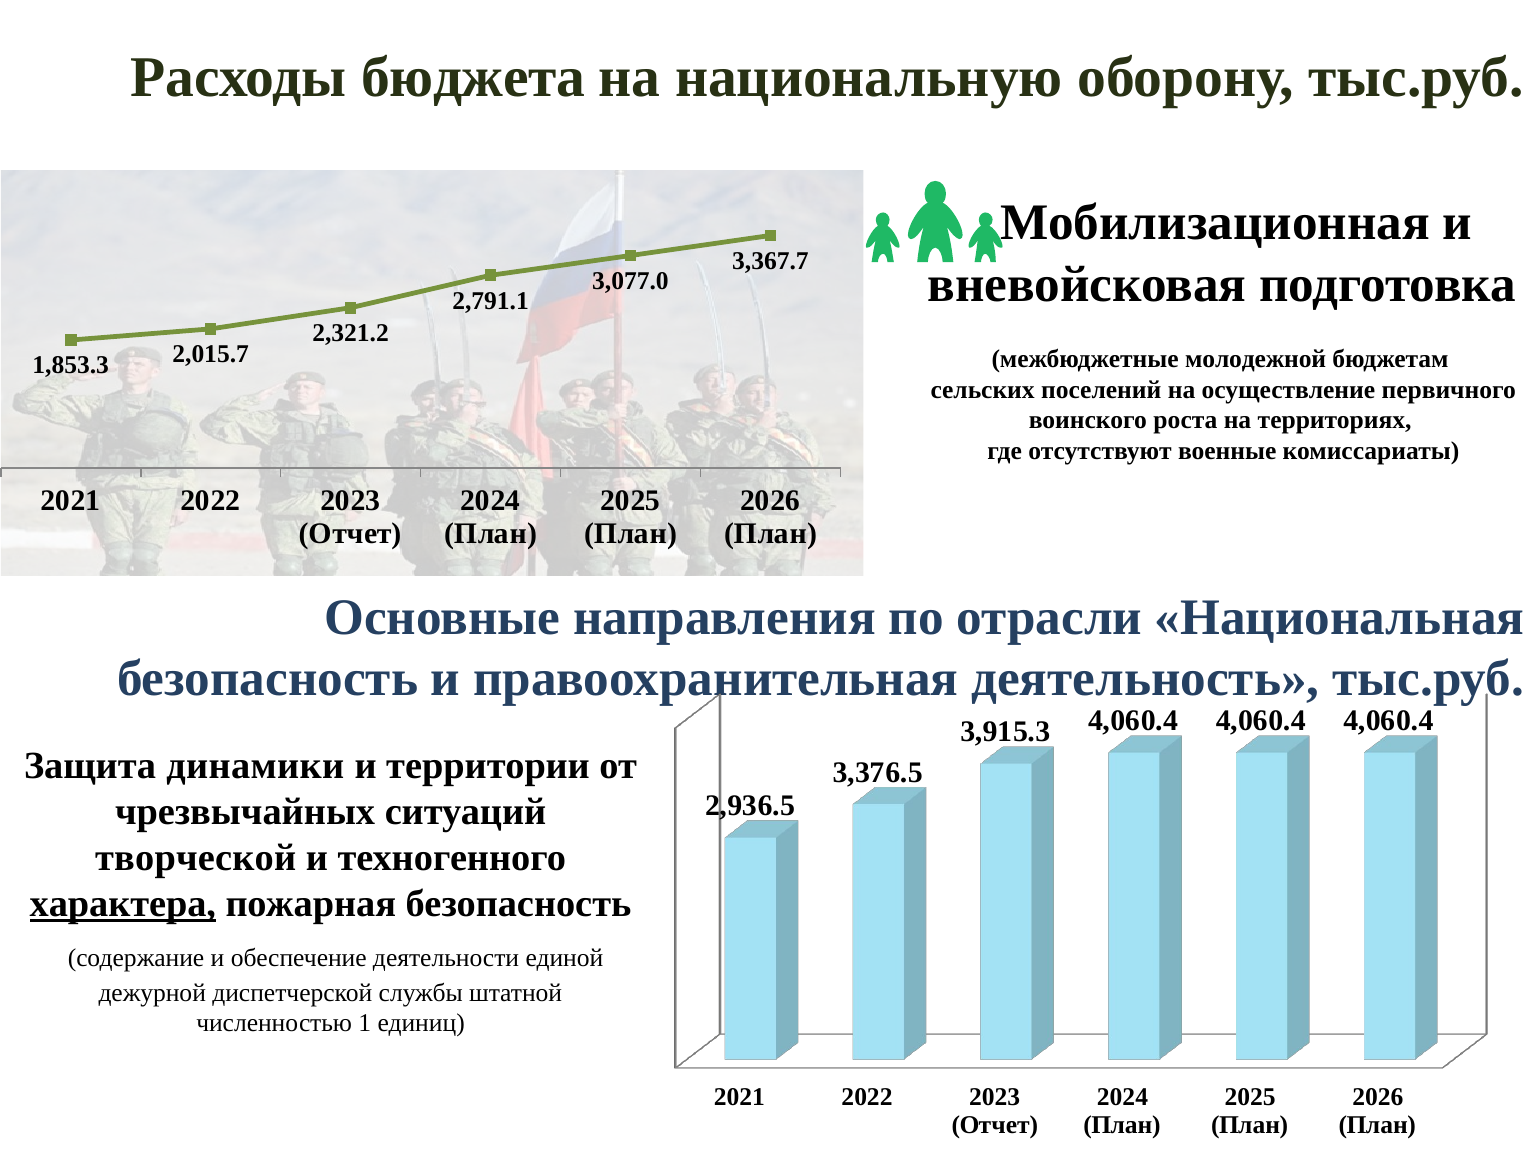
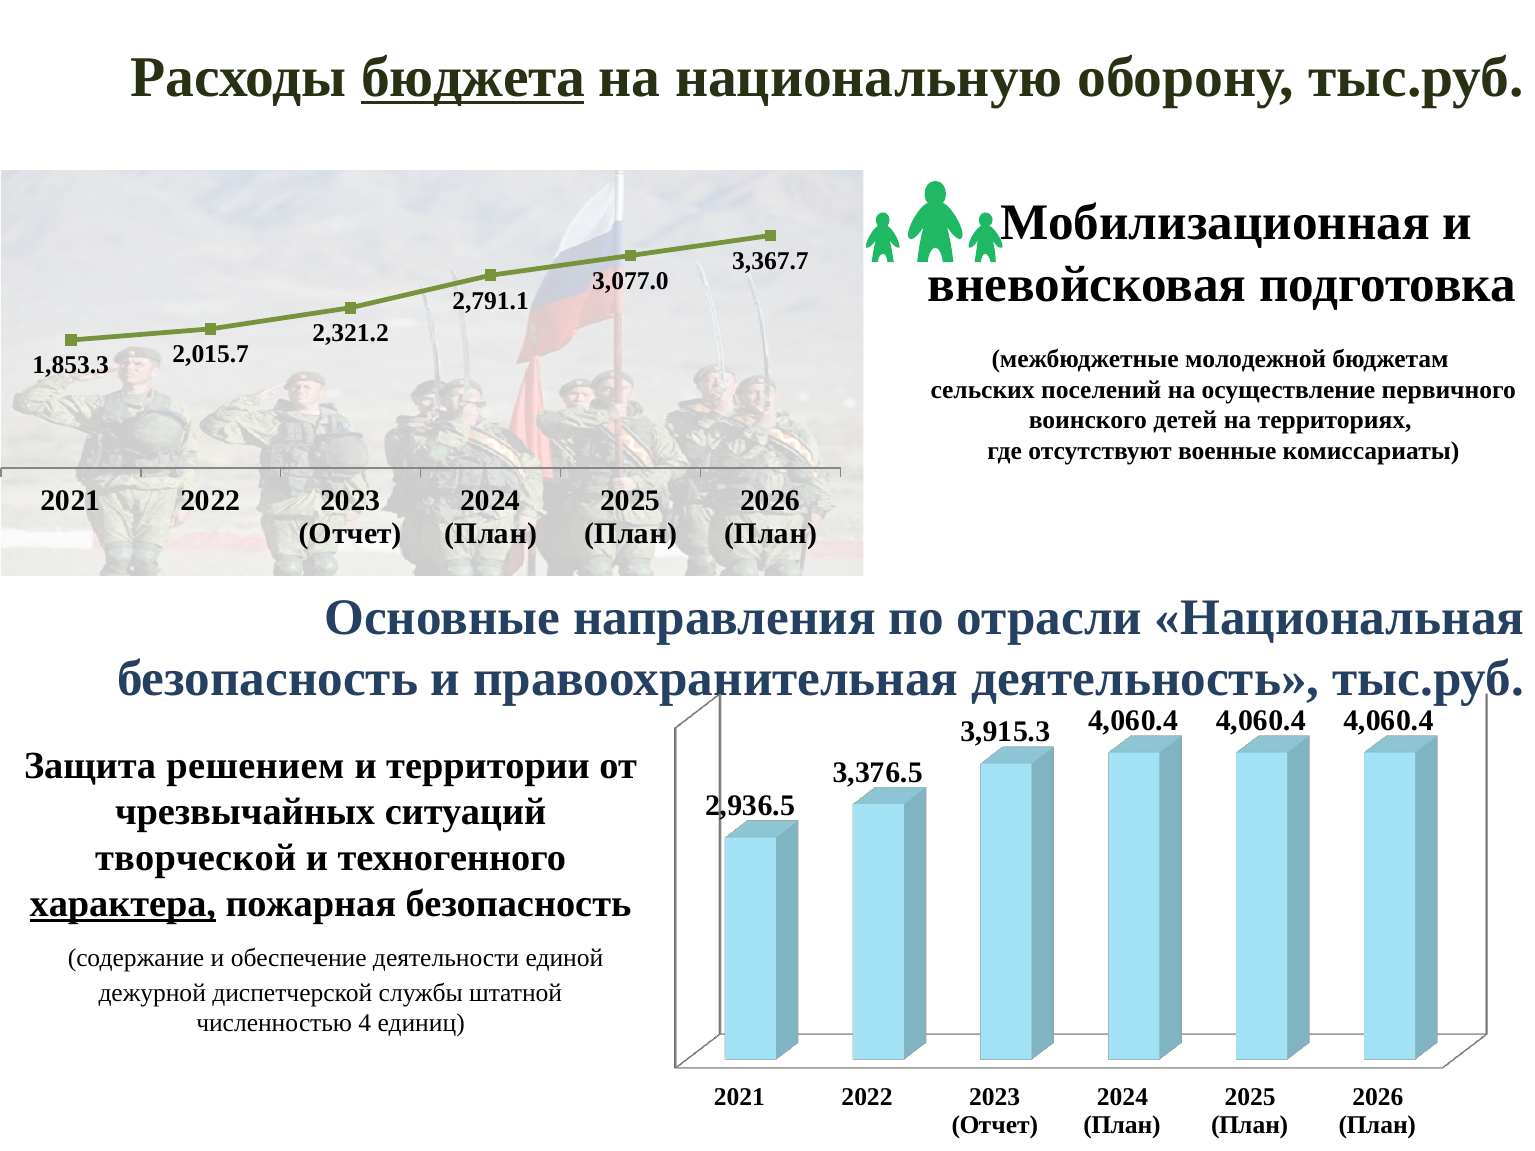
бюджета underline: none -> present
роста: роста -> детей
динамики: динамики -> решением
1: 1 -> 4
